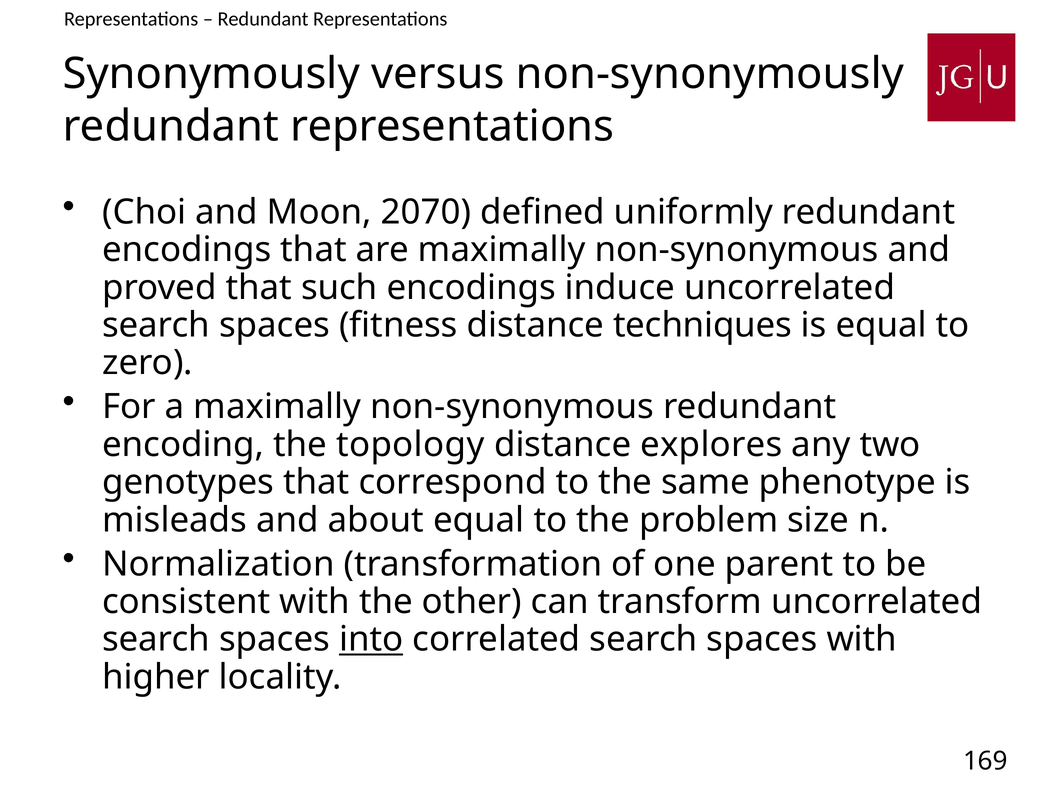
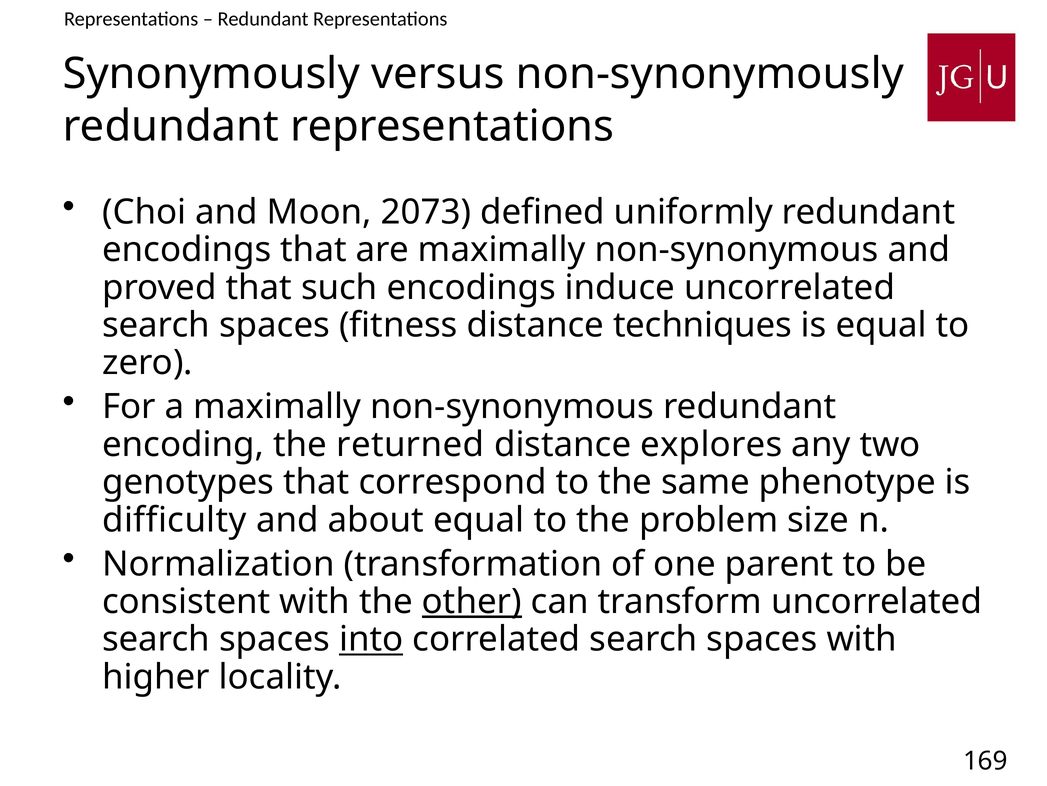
2070: 2070 -> 2073
topology: topology -> returned
misleads: misleads -> difficulty
other underline: none -> present
